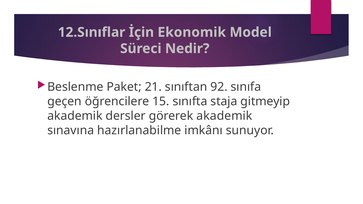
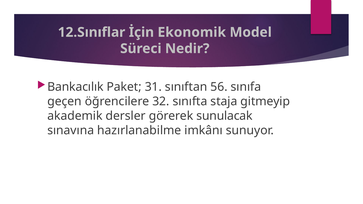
Beslenme: Beslenme -> Bankacılık
21: 21 -> 31
92: 92 -> 56
15: 15 -> 32
görerek akademik: akademik -> sunulacak
